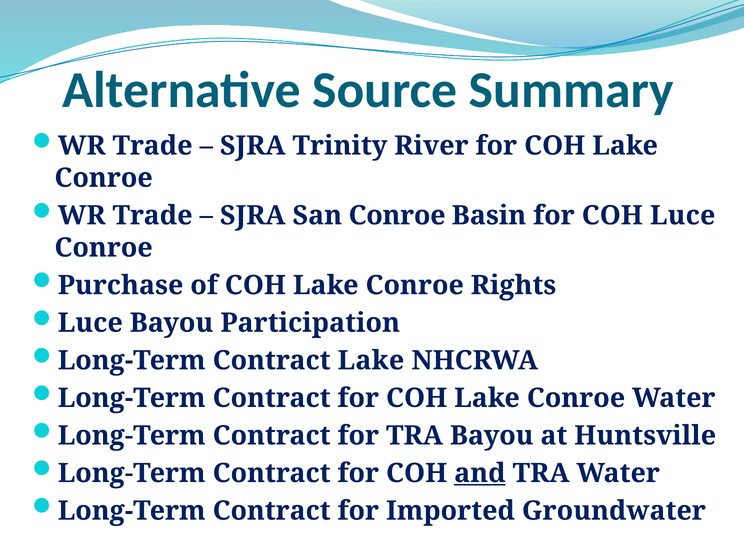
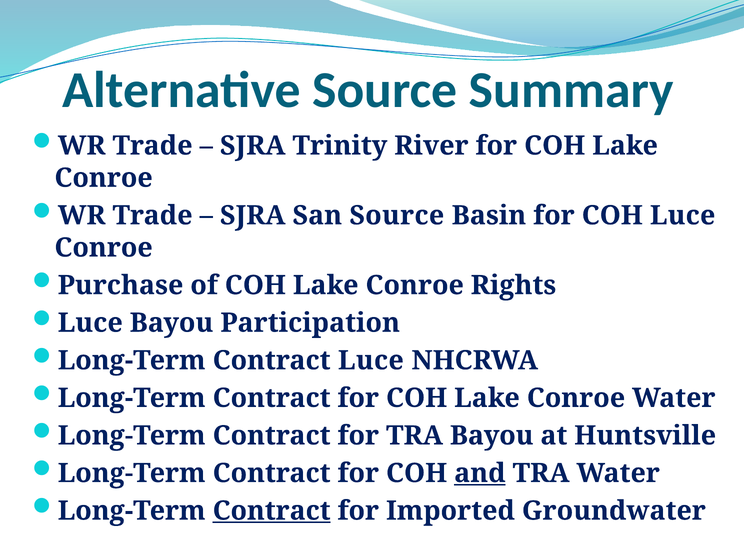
San Conroe: Conroe -> Source
Contract Lake: Lake -> Luce
Contract at (272, 511) underline: none -> present
